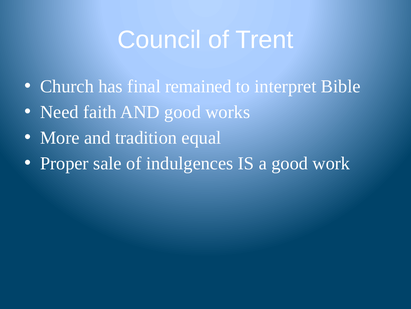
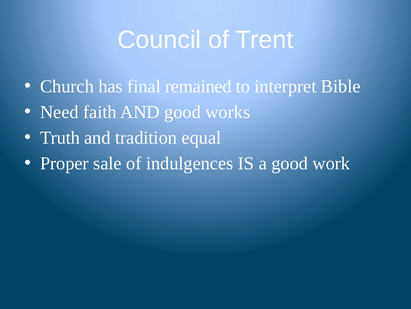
More: More -> Truth
